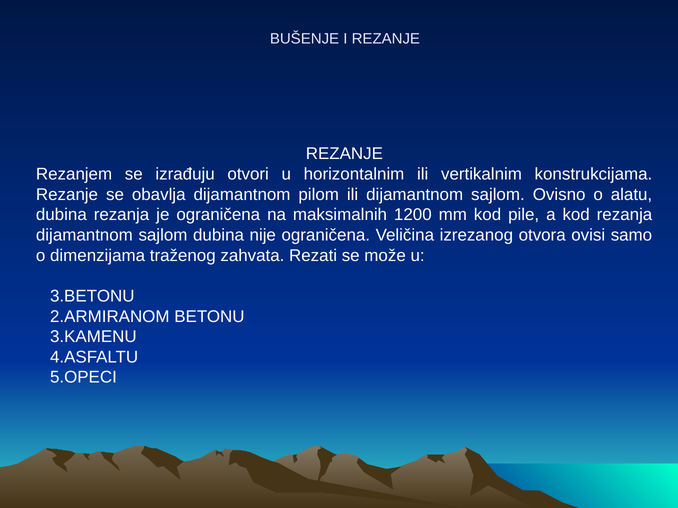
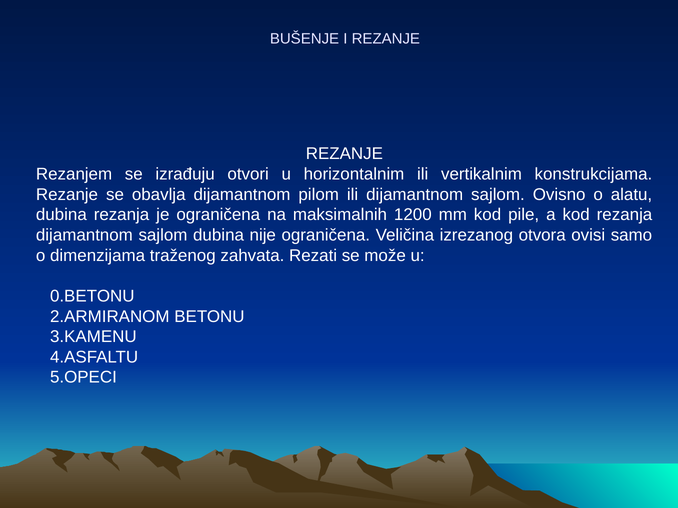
3.BETONU: 3.BETONU -> 0.BETONU
